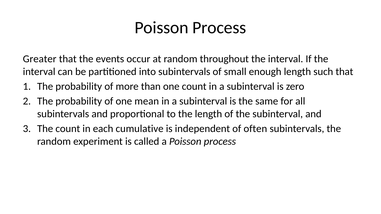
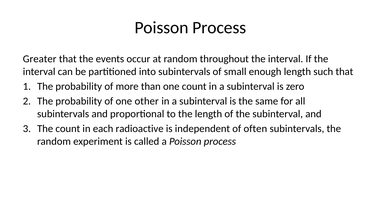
mean: mean -> other
cumulative: cumulative -> radioactive
